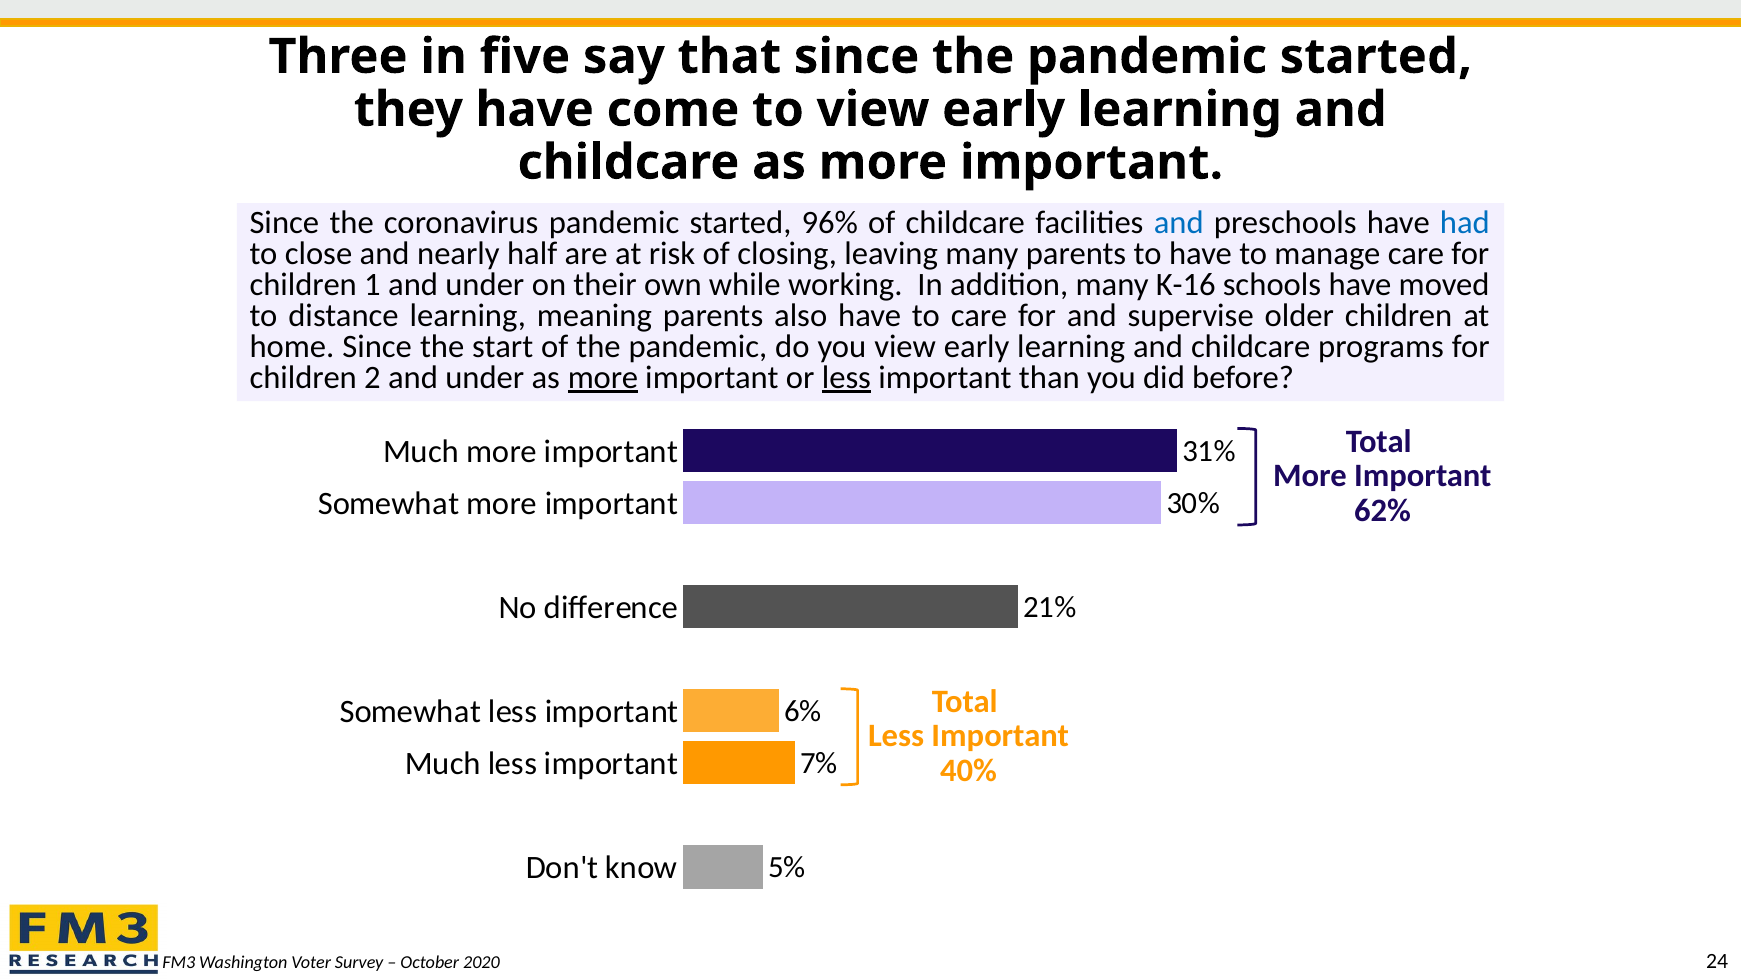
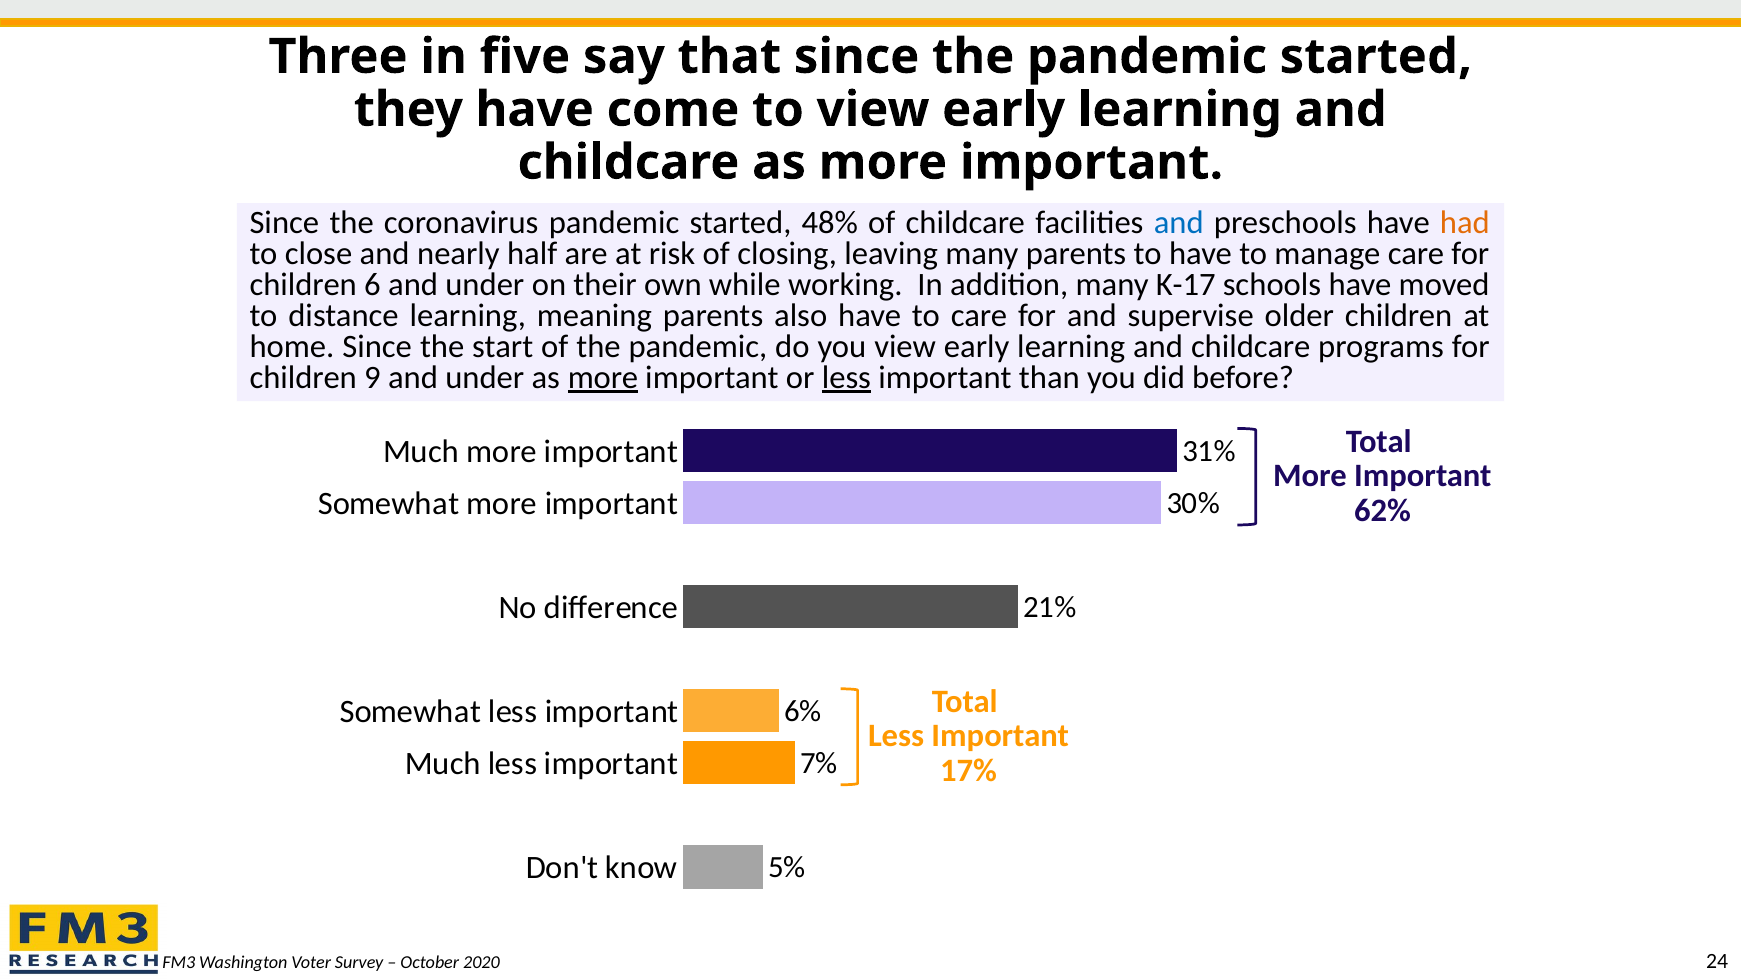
96%: 96% -> 48%
had colour: blue -> orange
1: 1 -> 6
K-16: K-16 -> K-17
2: 2 -> 9
40%: 40% -> 17%
